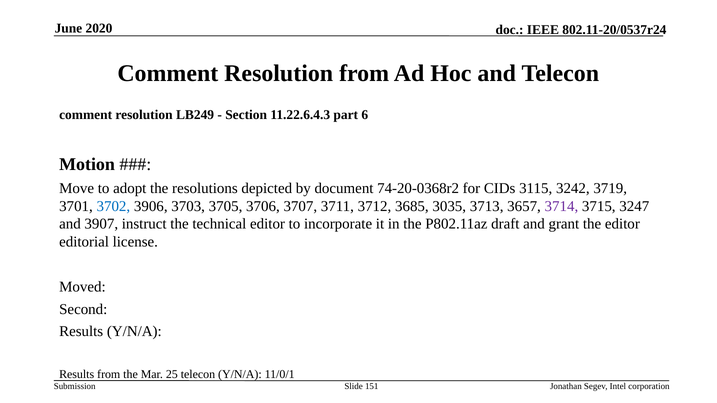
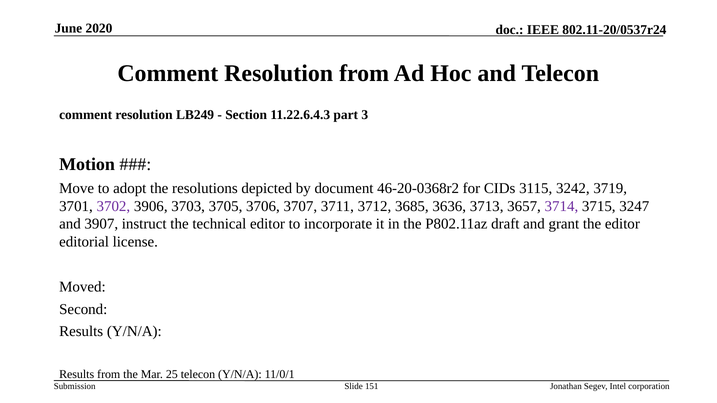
6: 6 -> 3
74-20-0368r2: 74-20-0368r2 -> 46-20-0368r2
3702 colour: blue -> purple
3035: 3035 -> 3636
